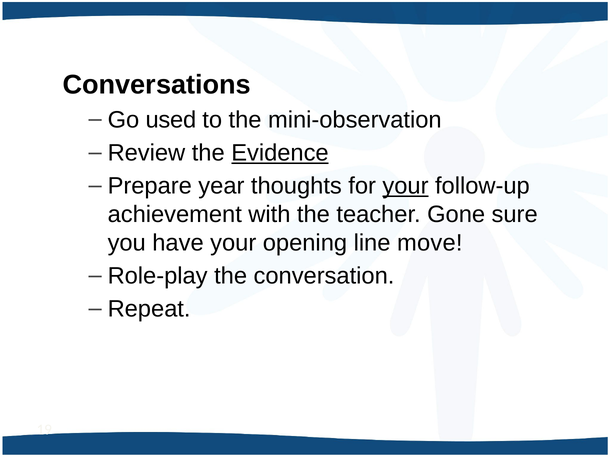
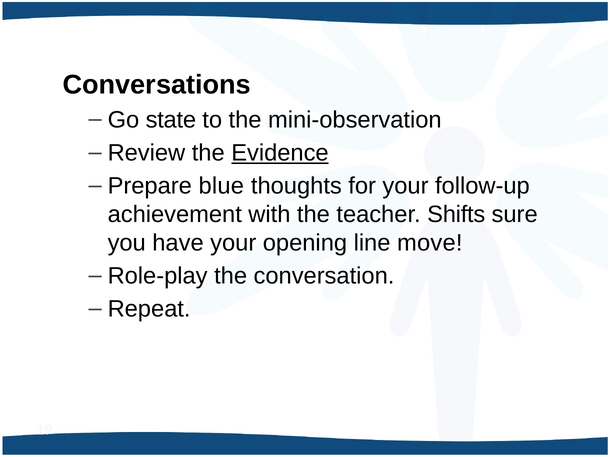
used: used -> state
year: year -> blue
your at (405, 186) underline: present -> none
Gone: Gone -> Shifts
